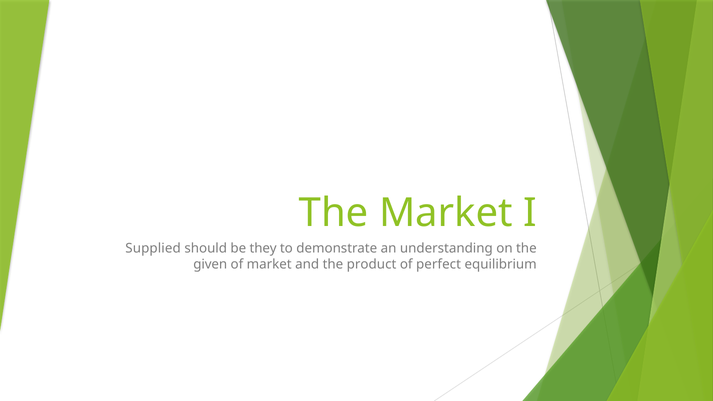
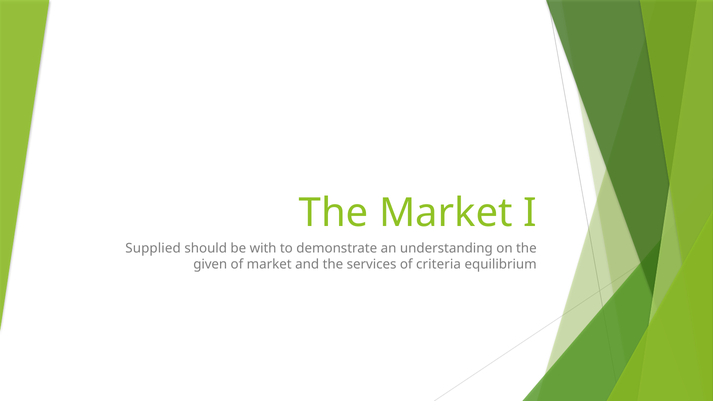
they: they -> with
product: product -> services
perfect: perfect -> criteria
